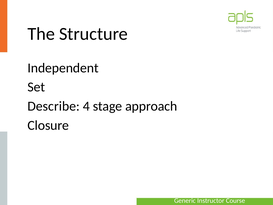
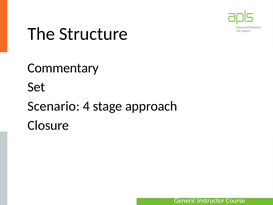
Independent: Independent -> Commentary
Describe: Describe -> Scenario
